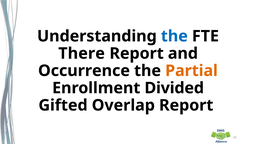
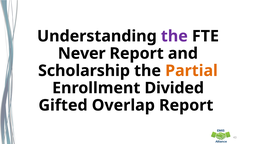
the at (174, 36) colour: blue -> purple
There: There -> Never
Occurrence: Occurrence -> Scholarship
